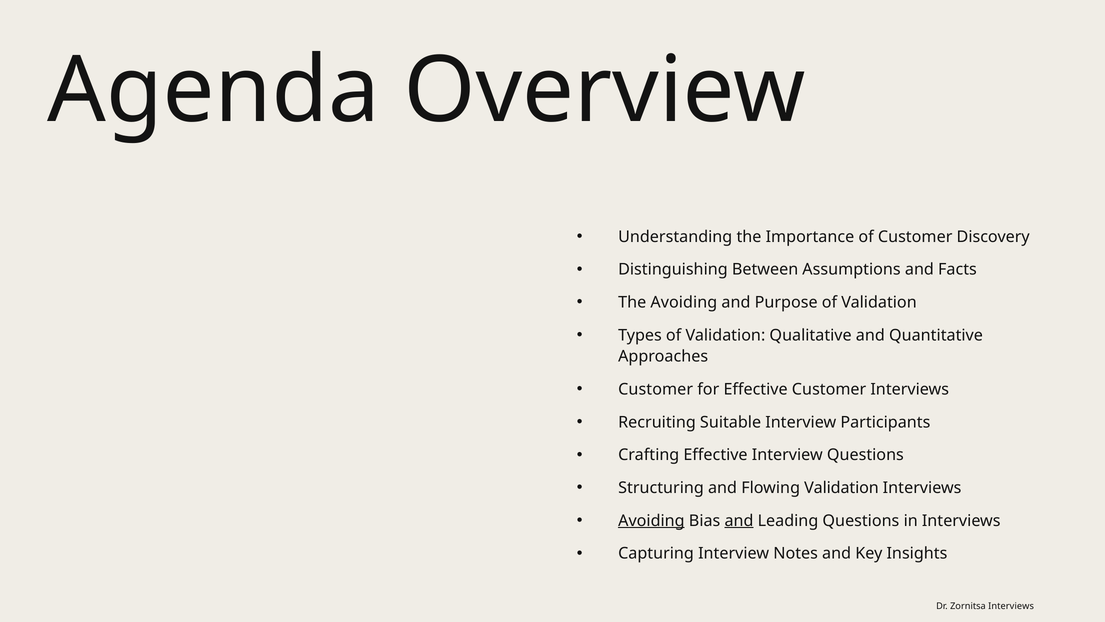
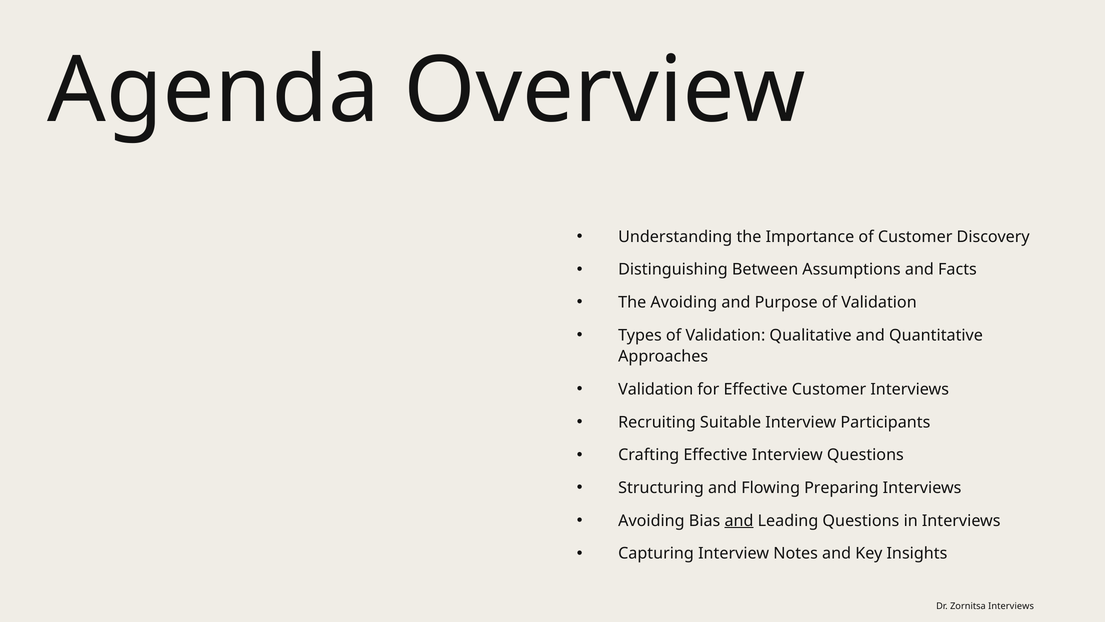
Customer at (656, 389): Customer -> Validation
Flowing Validation: Validation -> Preparing
Avoiding at (651, 520) underline: present -> none
